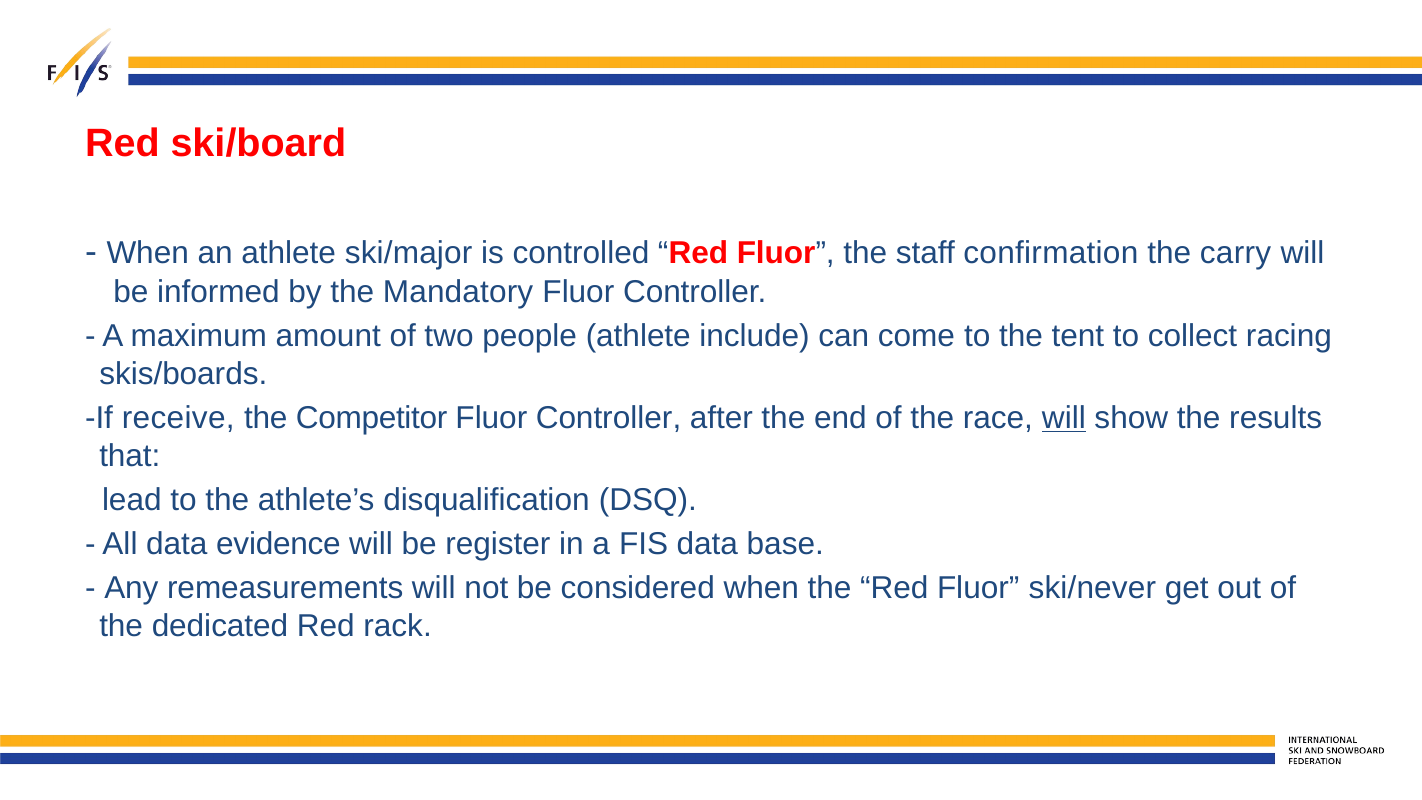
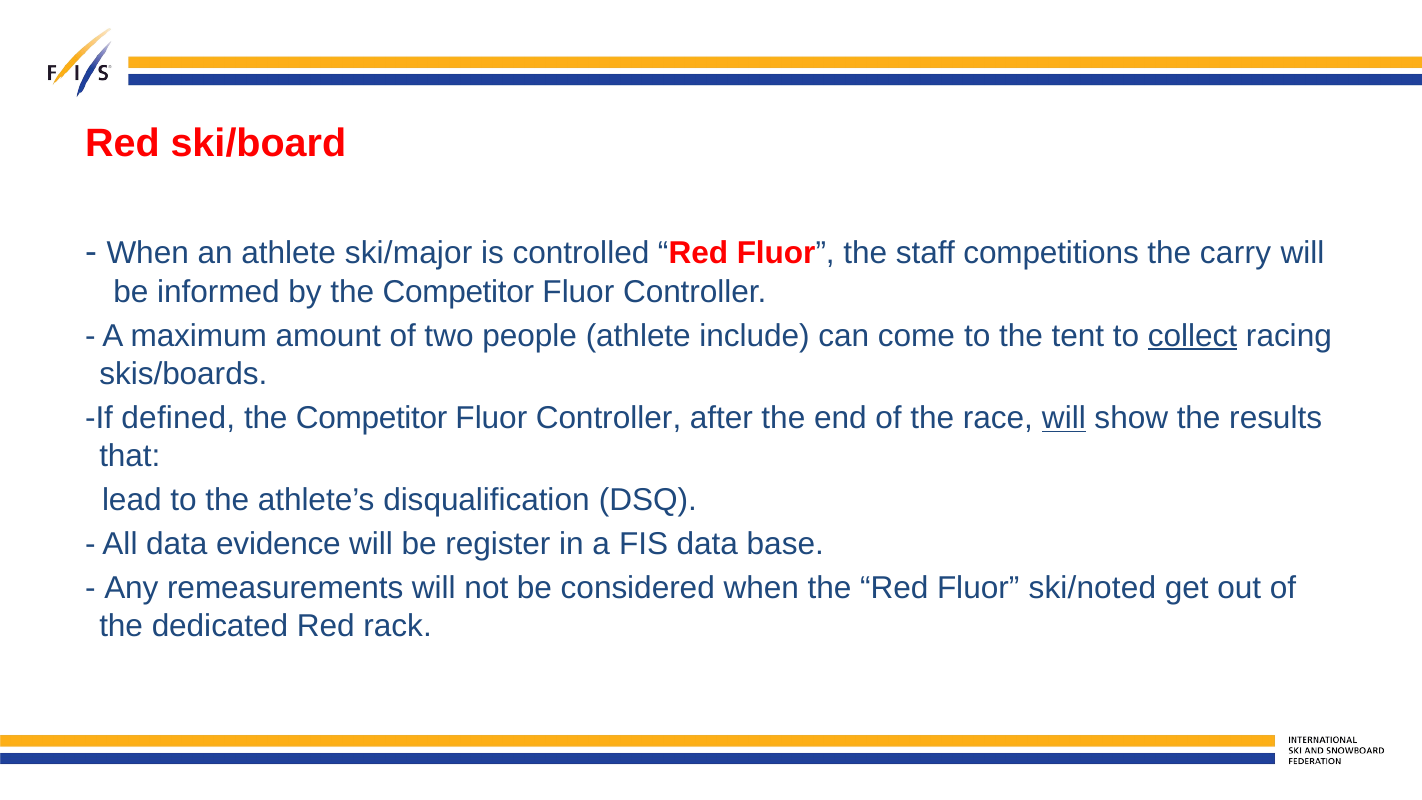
confirmation: confirmation -> competitions
by the Mandatory: Mandatory -> Competitor
collect underline: none -> present
receive: receive -> defined
ski/never: ski/never -> ski/noted
